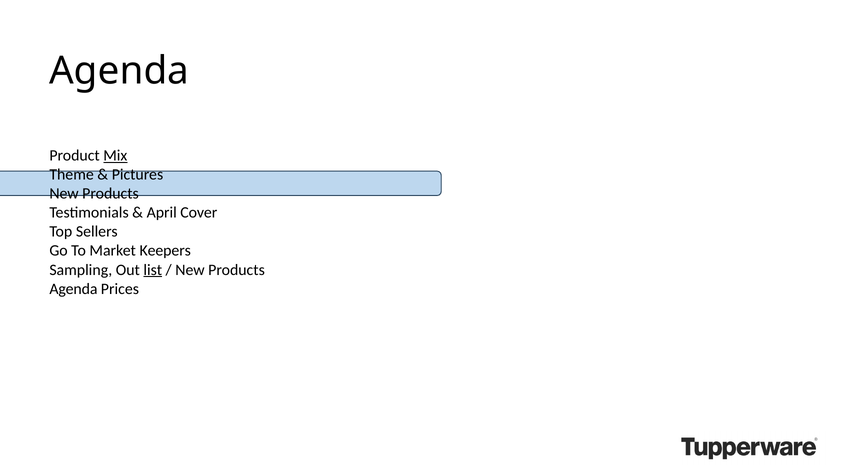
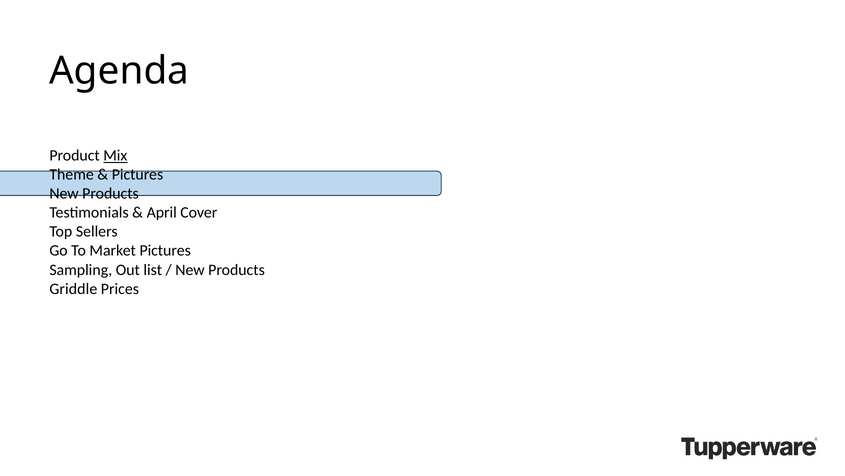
Market Keepers: Keepers -> Pictures
list underline: present -> none
Agenda at (73, 288): Agenda -> Griddle
